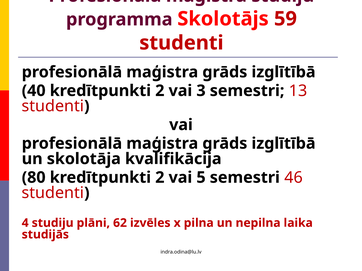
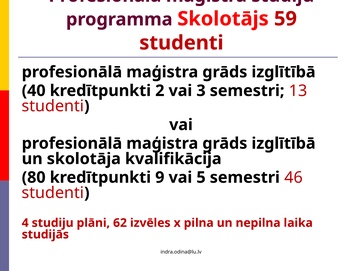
80 kredītpunkti 2: 2 -> 9
